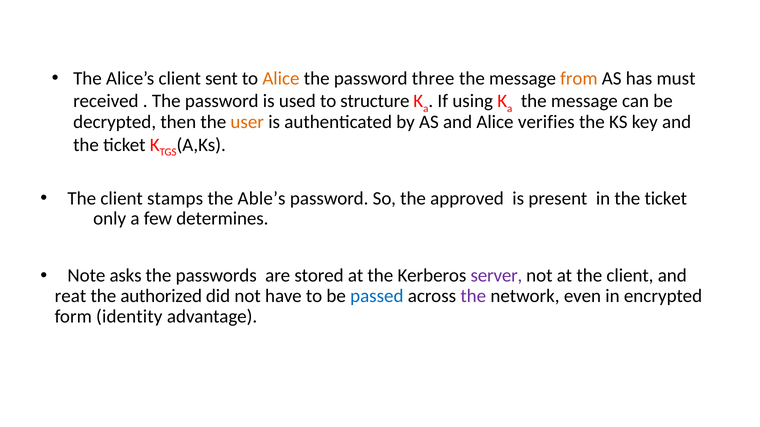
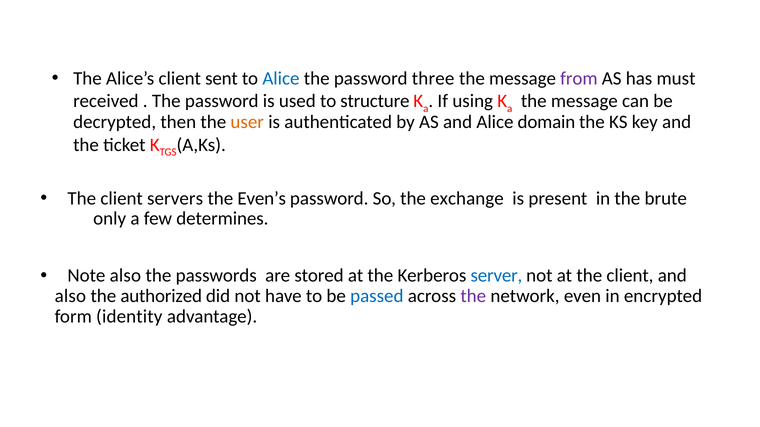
Alice at (281, 78) colour: orange -> blue
from colour: orange -> purple
verifies: verifies -> domain
stamps: stamps -> servers
Able’s: Able’s -> Even’s
approved: approved -> exchange
in the ticket: ticket -> brute
Note asks: asks -> also
server colour: purple -> blue
reat at (70, 296): reat -> also
